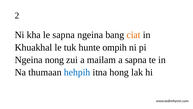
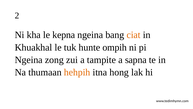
le sapna: sapna -> kepna
nong: nong -> zong
mailam: mailam -> tampite
hehpih colour: blue -> orange
